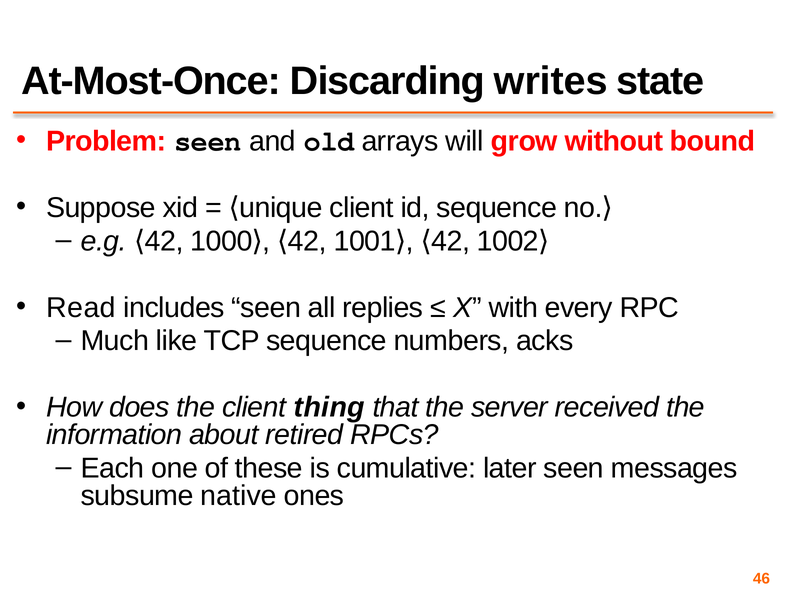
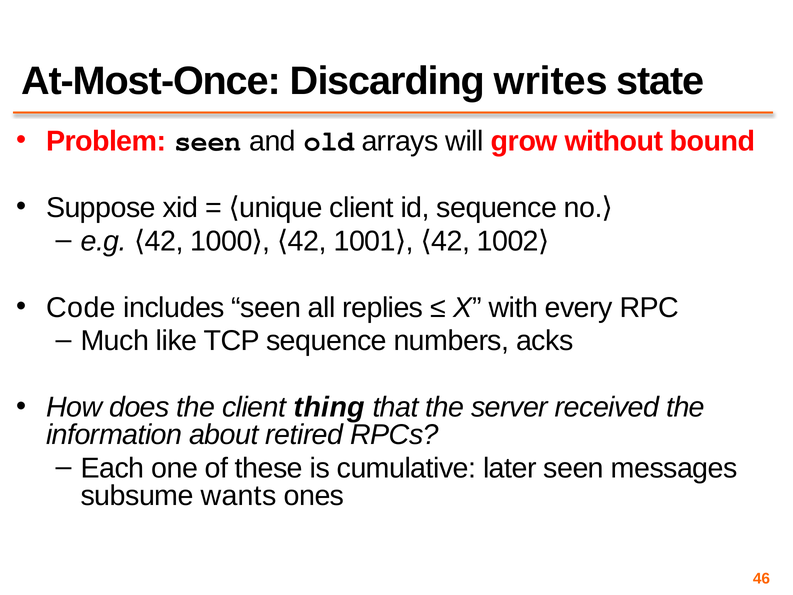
Read: Read -> Code
native: native -> wants
